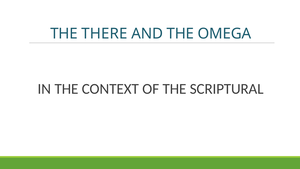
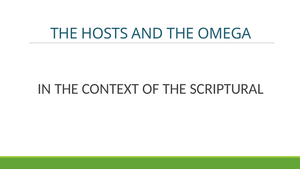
THERE: THERE -> HOSTS
